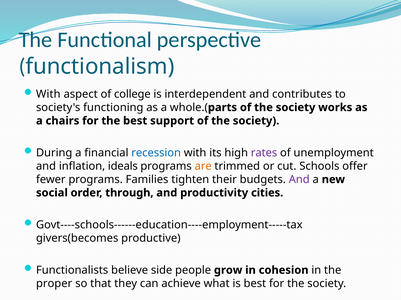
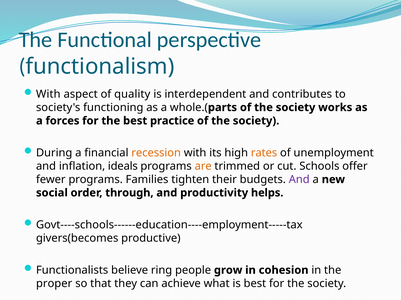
college: college -> quality
chairs: chairs -> forces
support: support -> practice
recession colour: blue -> orange
rates colour: purple -> orange
cities: cities -> helps
side: side -> ring
